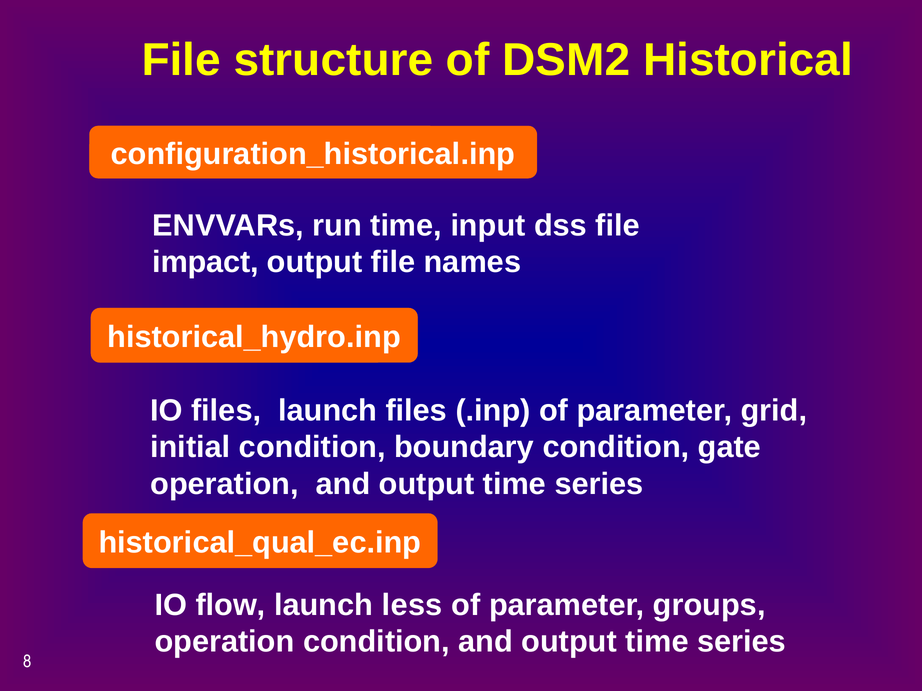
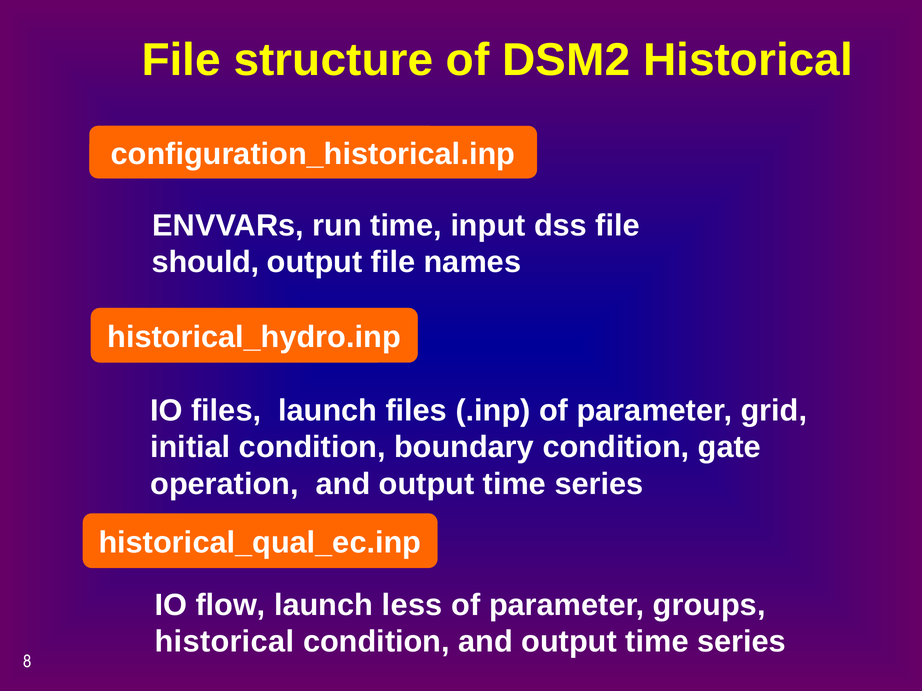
impact: impact -> should
operation at (225, 642): operation -> historical
